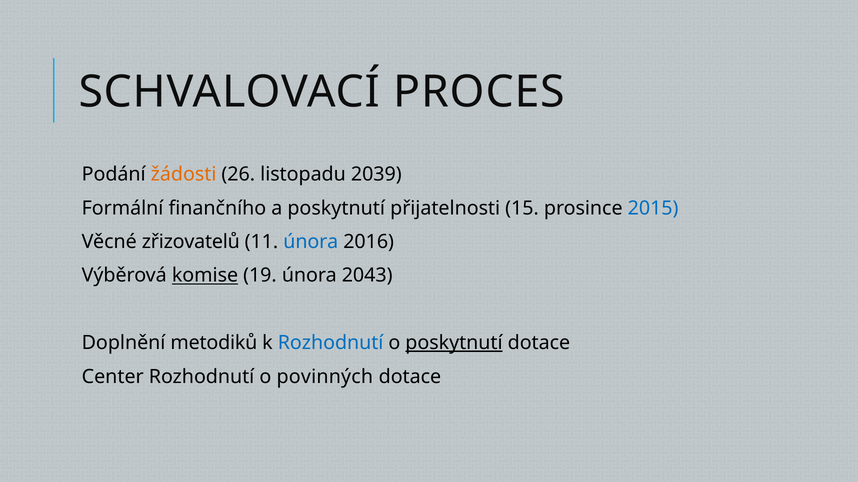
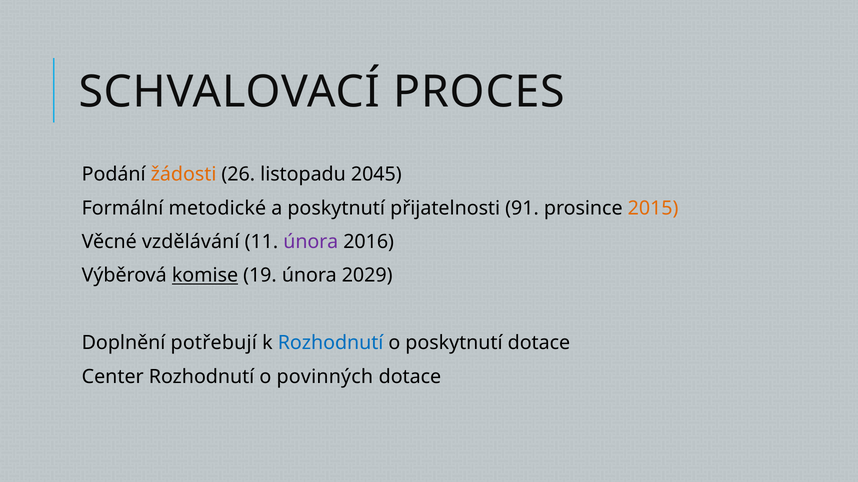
2039: 2039 -> 2045
finančního: finančního -> metodické
15: 15 -> 91
2015 colour: blue -> orange
zřizovatelů: zřizovatelů -> vzdělávání
února at (311, 242) colour: blue -> purple
2043: 2043 -> 2029
metodiků: metodiků -> potřebují
poskytnutí at (454, 343) underline: present -> none
